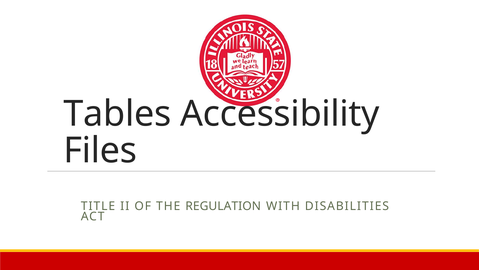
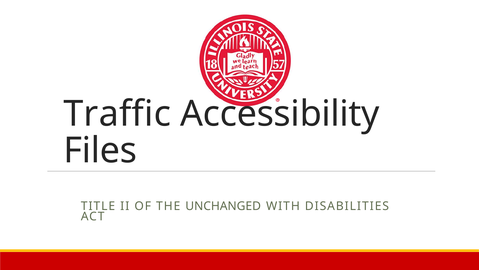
Tables: Tables -> Traffic
REGULATION: REGULATION -> UNCHANGED
